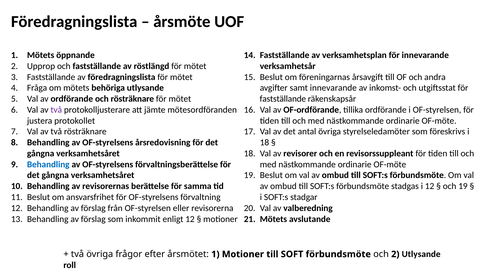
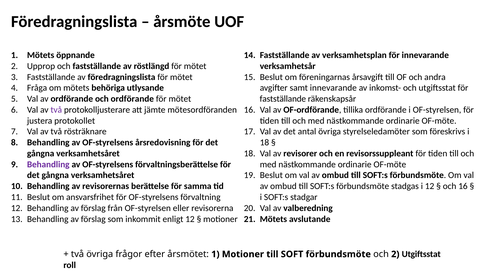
och rösträknare: rösträknare -> ordförande
Behandling at (48, 165) colour: blue -> purple
och 19: 19 -> 16
2 Utlysande: Utlysande -> Utgiftsstat
